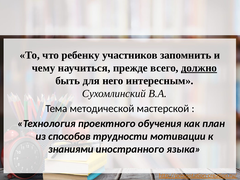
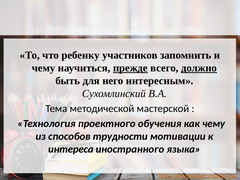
прежде underline: none -> present
как план: план -> чему
знаниями: знаниями -> интереса
